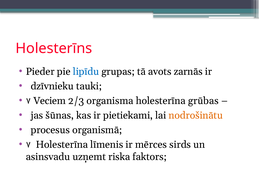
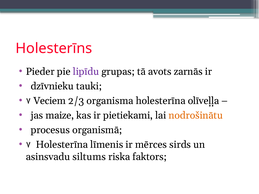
lipīdu colour: blue -> purple
grūbas: grūbas -> olīveļļa
šūnas: šūnas -> maize
uzņemt: uzņemt -> siltums
